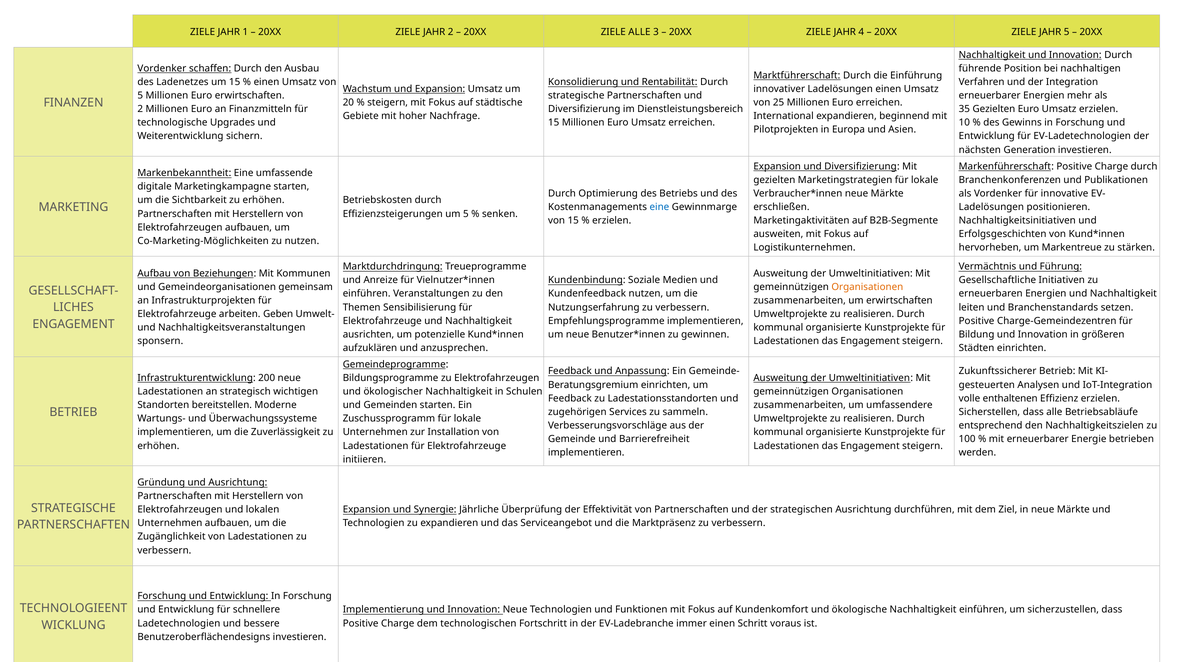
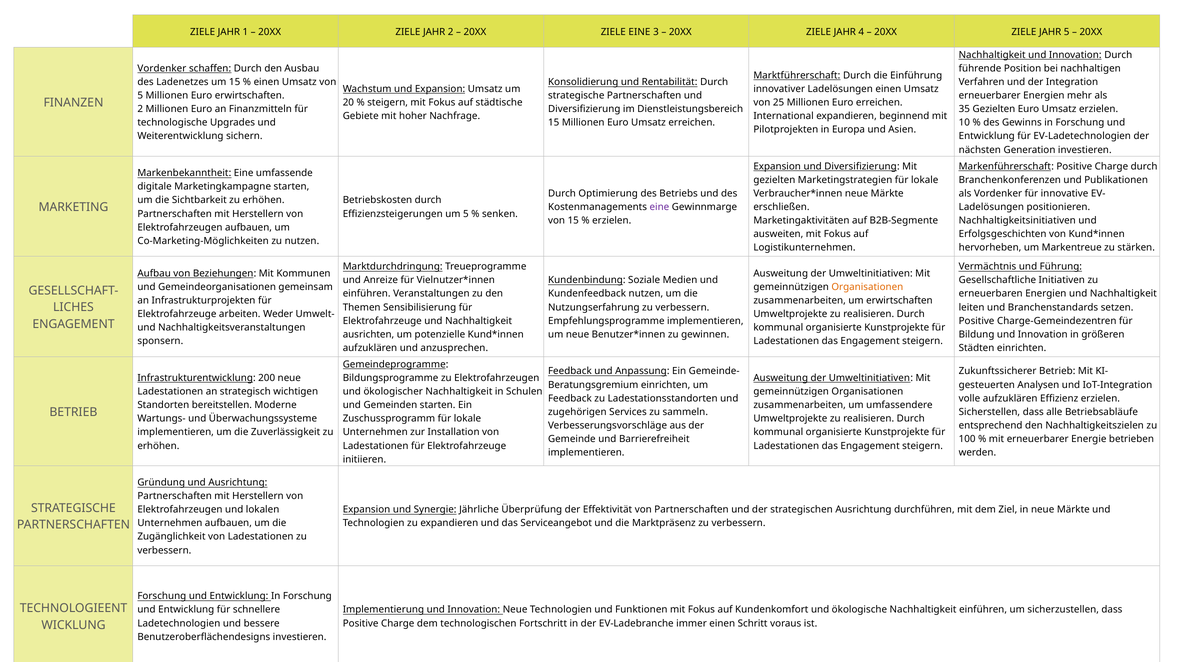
ZIELE ALLE: ALLE -> EINE
eine at (659, 207) colour: blue -> purple
Geben: Geben -> Weder
volle enthaltenen: enthaltenen -> aufzuklären
